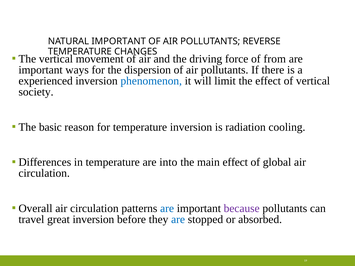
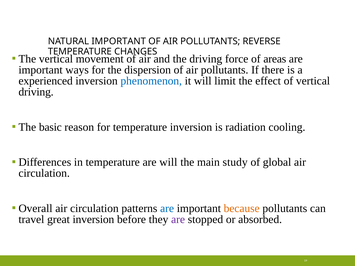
from: from -> areas
society at (36, 92): society -> driving
are into: into -> will
main effect: effect -> study
because colour: purple -> orange
are at (178, 220) colour: blue -> purple
